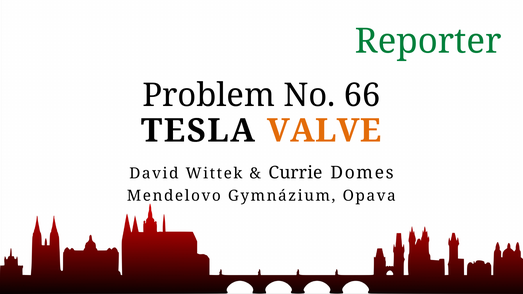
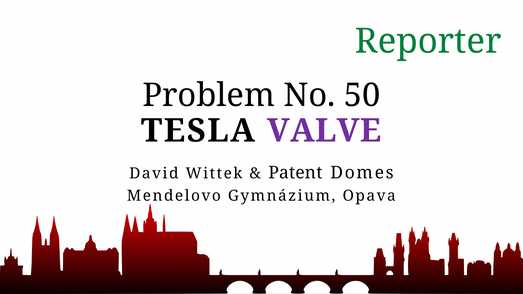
66: 66 -> 50
VALVE colour: orange -> purple
Currie: Currie -> Patent
